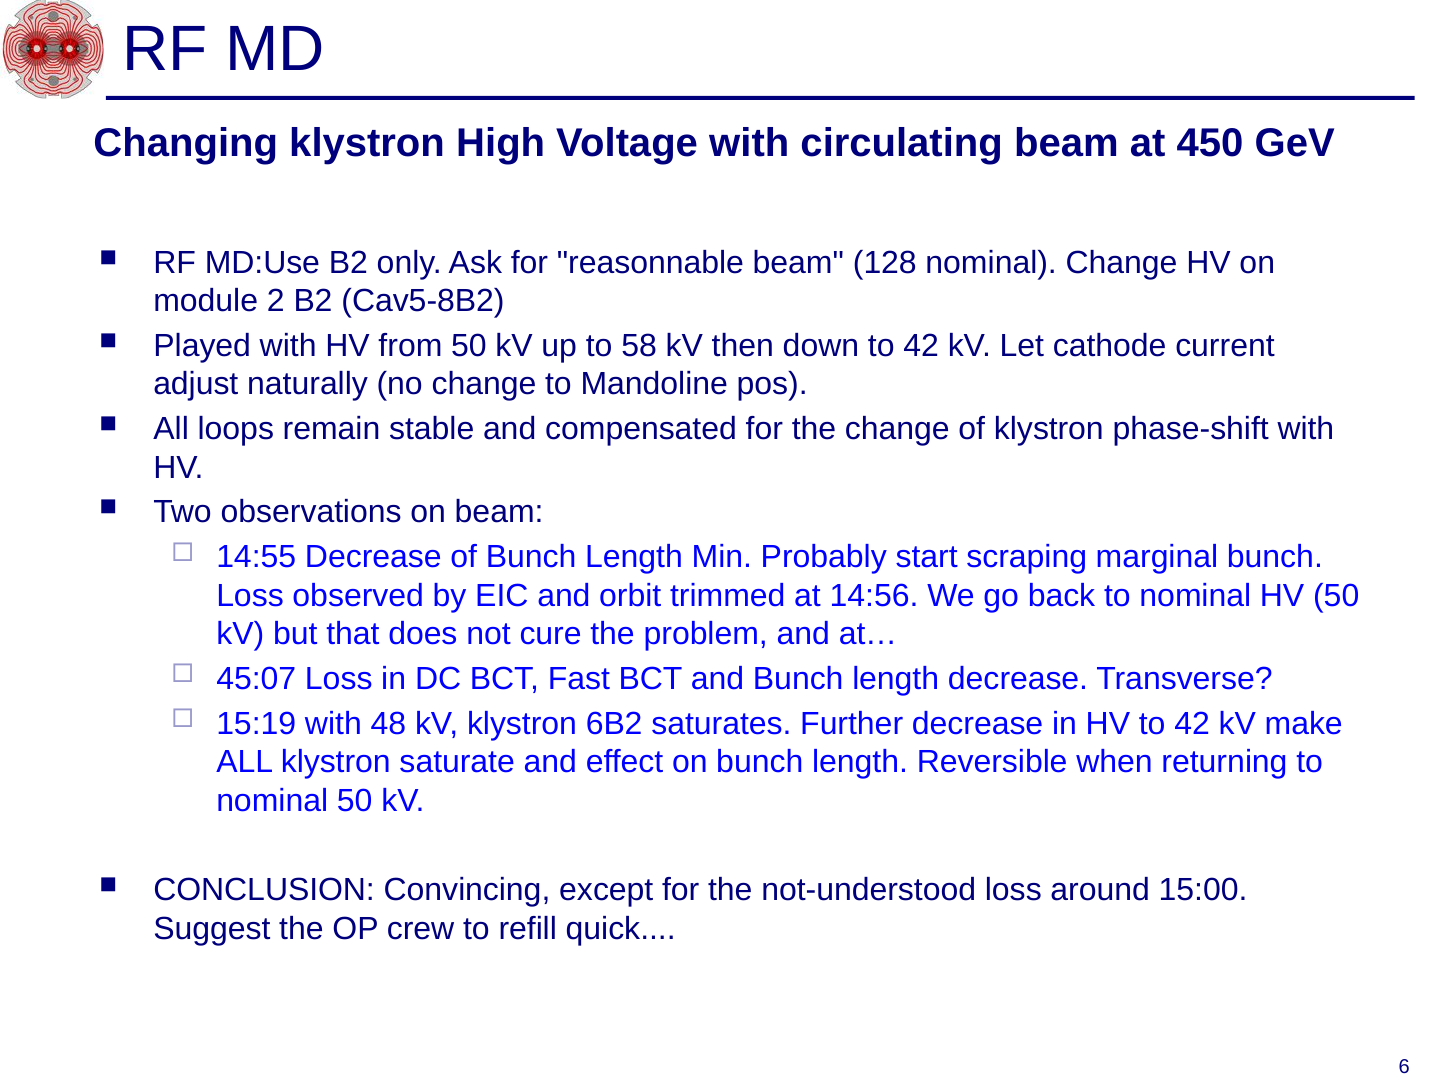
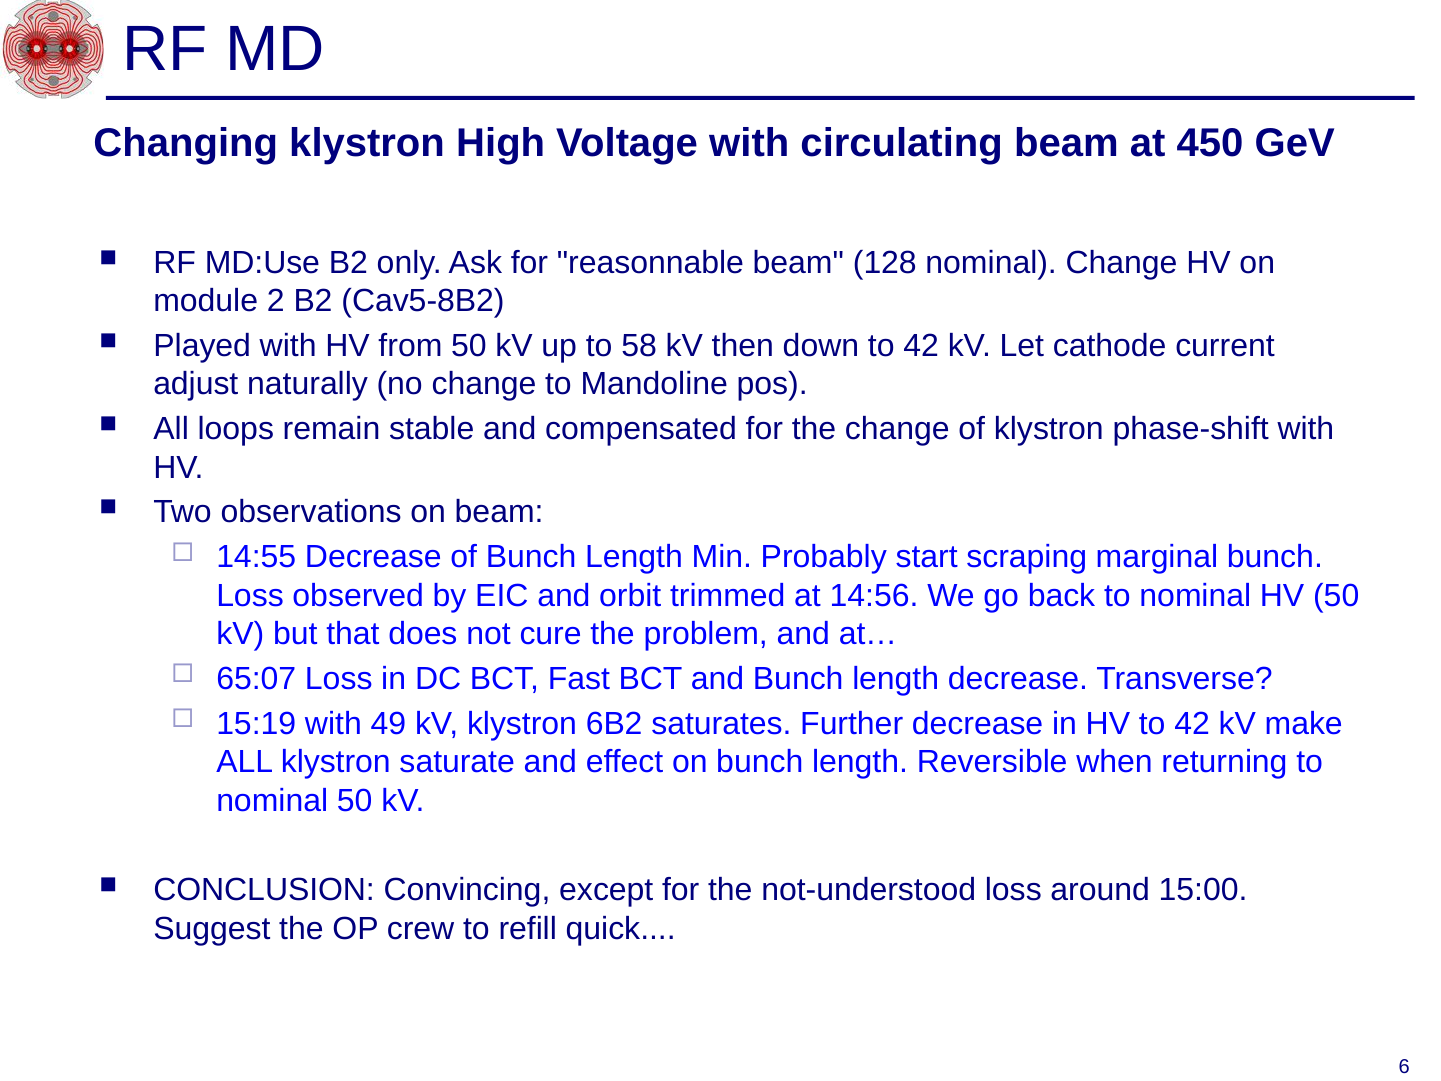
45:07: 45:07 -> 65:07
48: 48 -> 49
